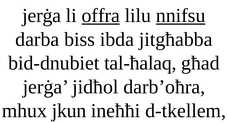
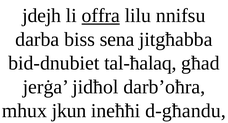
jerġa at (42, 15): jerġa -> jdejh
nnifsu underline: present -> none
ibda: ibda -> sena
d-tkellem: d-tkellem -> d-għandu
